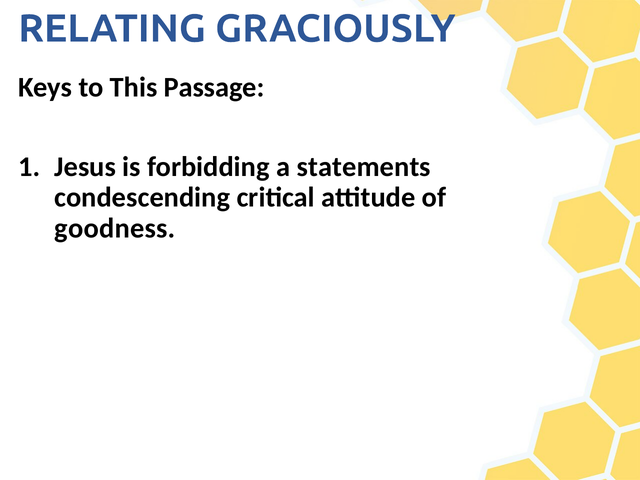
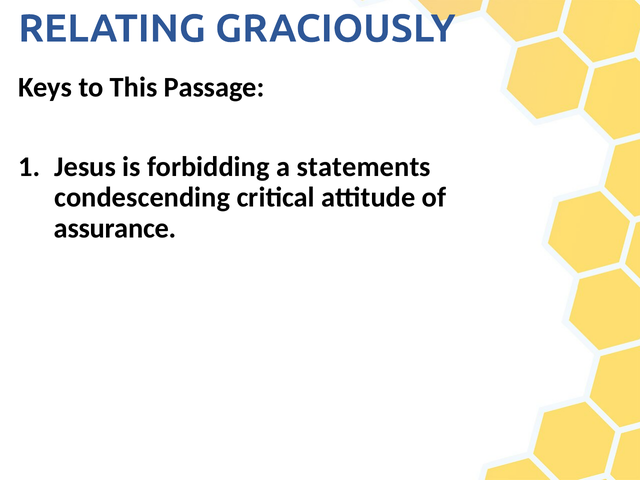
goodness: goodness -> assurance
